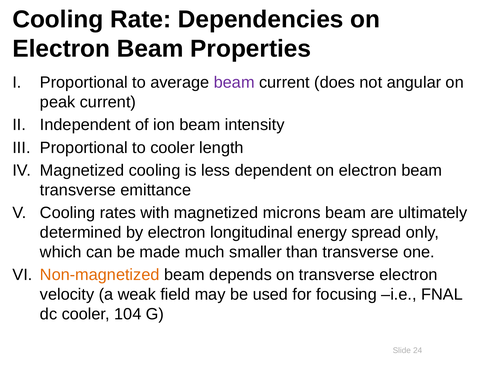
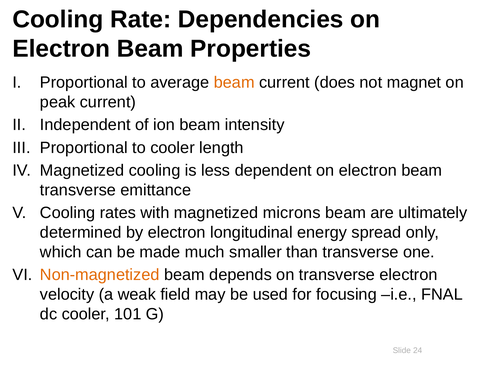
beam at (234, 82) colour: purple -> orange
angular: angular -> magnet
104: 104 -> 101
